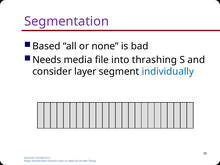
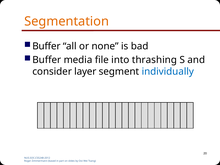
Segmentation colour: purple -> orange
Based at (46, 46): Based -> Buffer
Needs at (47, 60): Needs -> Buffer
